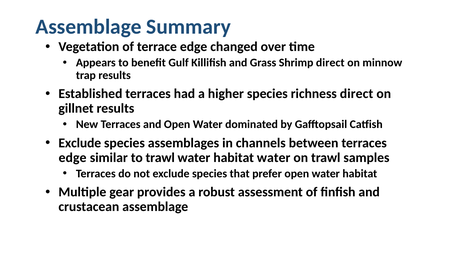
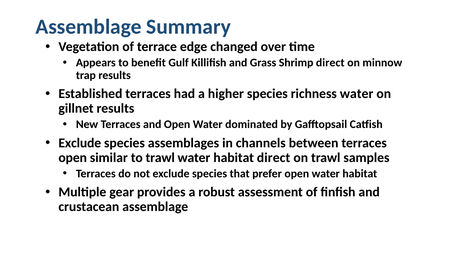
richness direct: direct -> water
edge at (73, 158): edge -> open
habitat water: water -> direct
